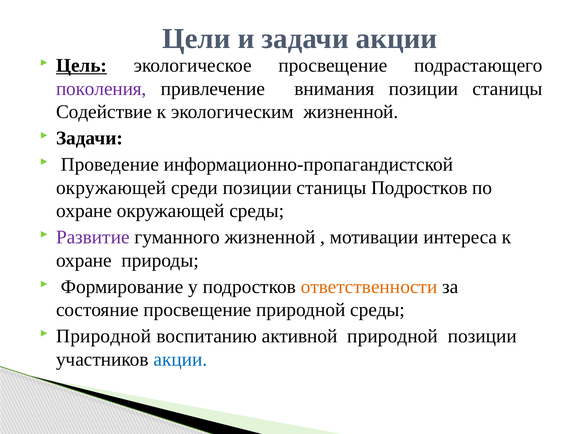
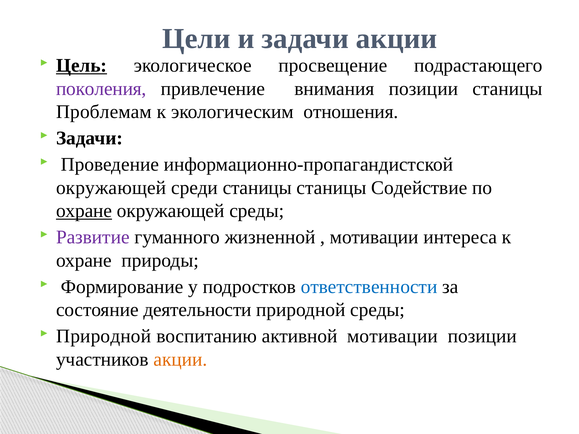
Содействие: Содействие -> Проблемам
экологическим жизненной: жизненной -> отношения
среди позиции: позиции -> станицы
станицы Подростков: Подростков -> Содействие
охране at (84, 211) underline: none -> present
ответственности colour: orange -> blue
состояние просвещение: просвещение -> деятельности
активной природной: природной -> мотивации
акции at (180, 360) colour: blue -> orange
